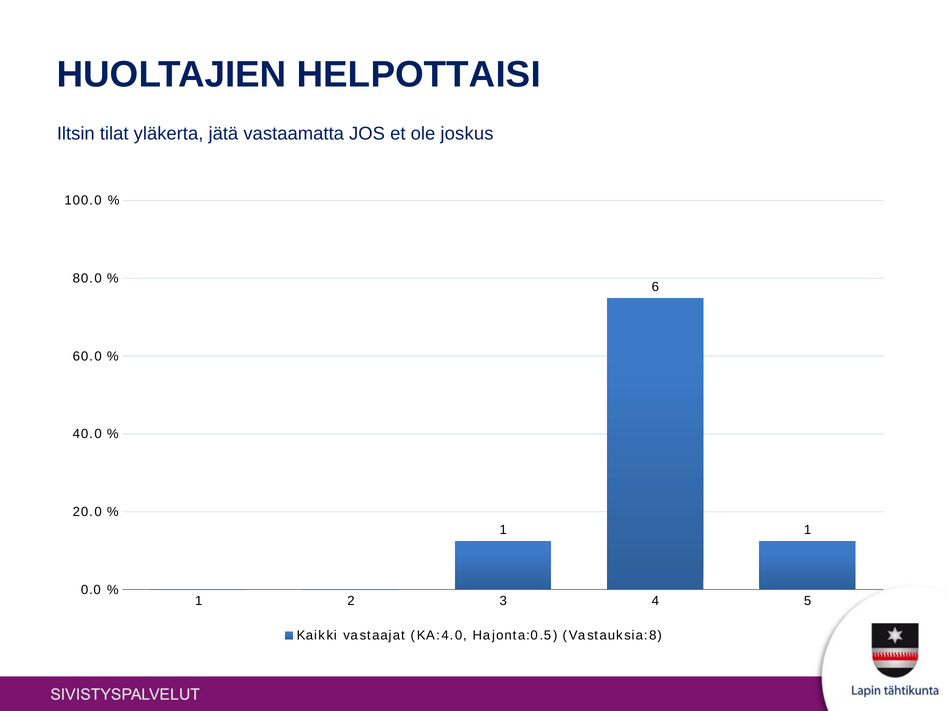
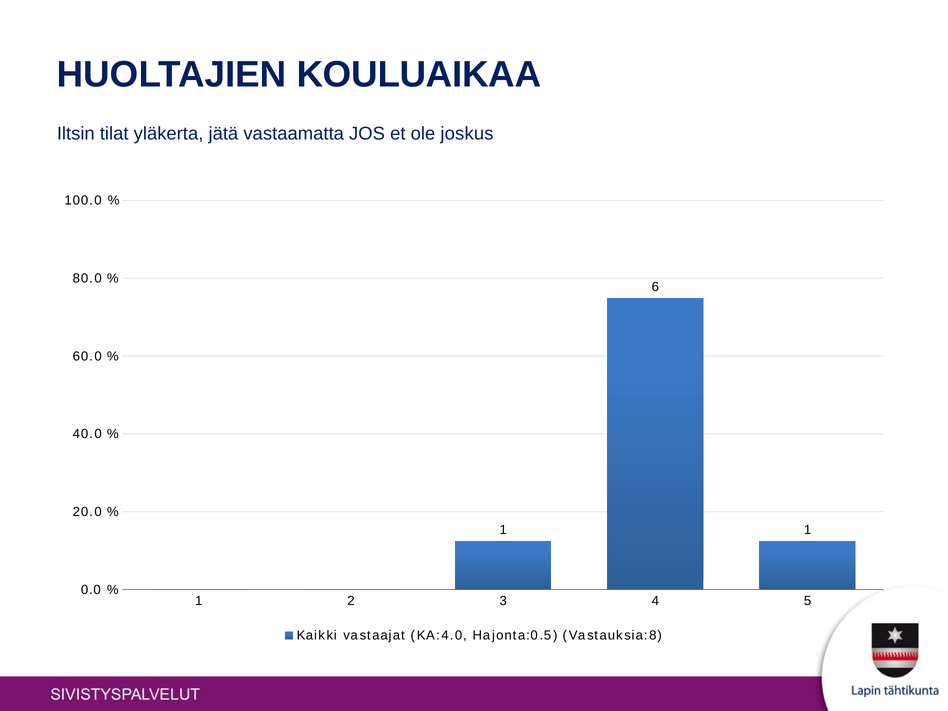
HELPOTTAISI: HELPOTTAISI -> KOULUAIKAA
